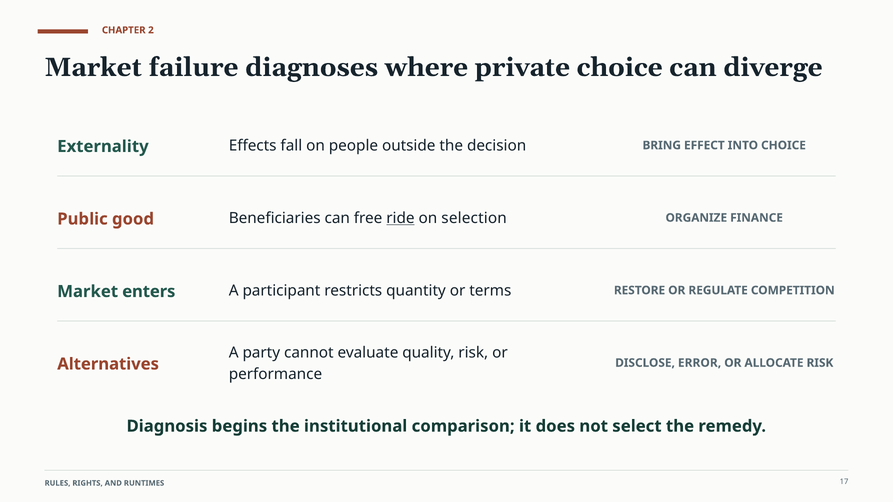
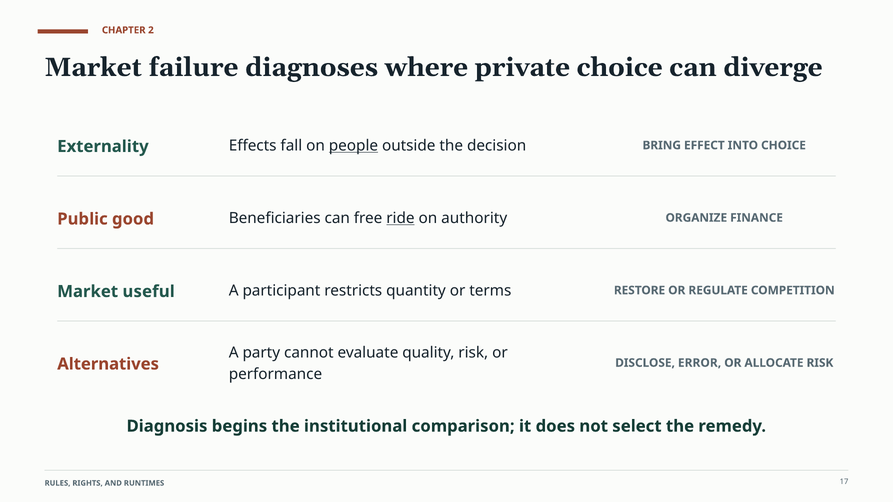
people underline: none -> present
selection: selection -> authority
enters: enters -> useful
